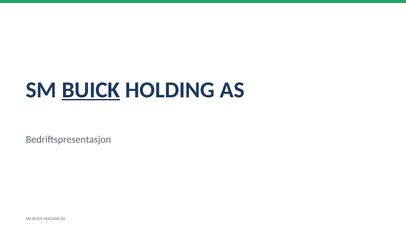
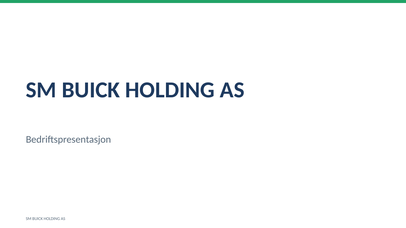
BUICK at (91, 90) underline: present -> none
